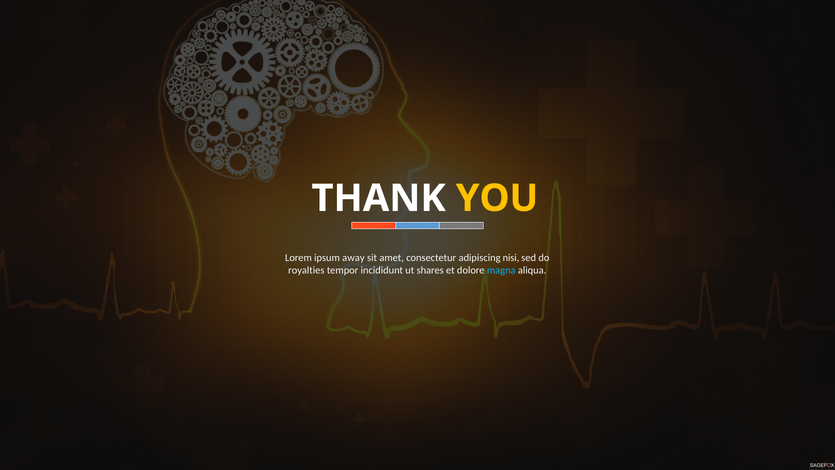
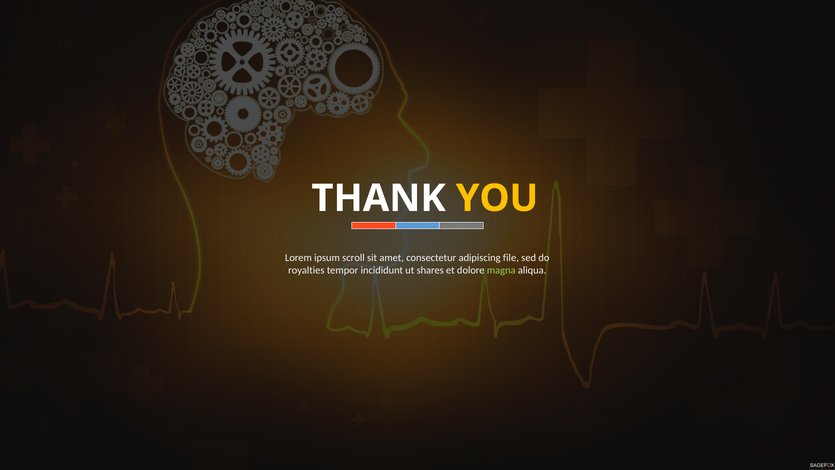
away: away -> scroll
nisi: nisi -> file
magna colour: light blue -> light green
